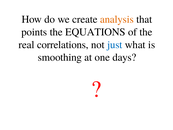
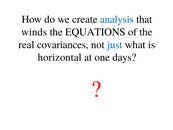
analysis colour: orange -> blue
points: points -> winds
correlations: correlations -> covariances
smoothing: smoothing -> horizontal
